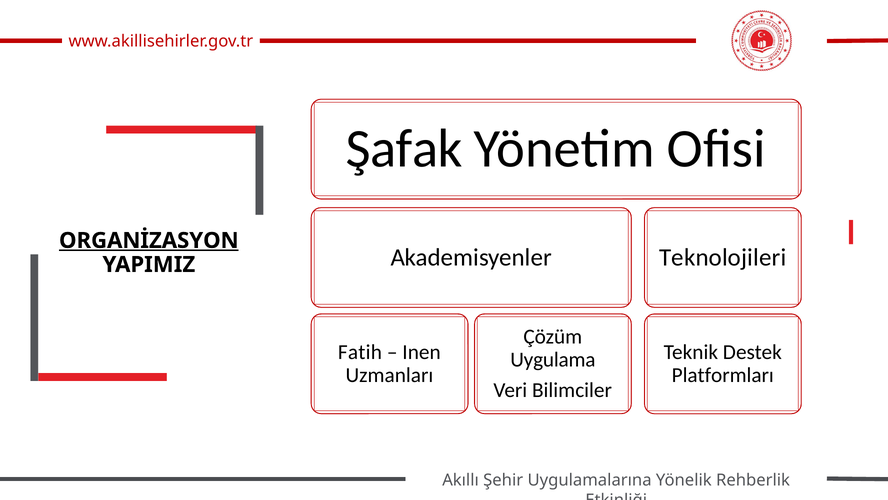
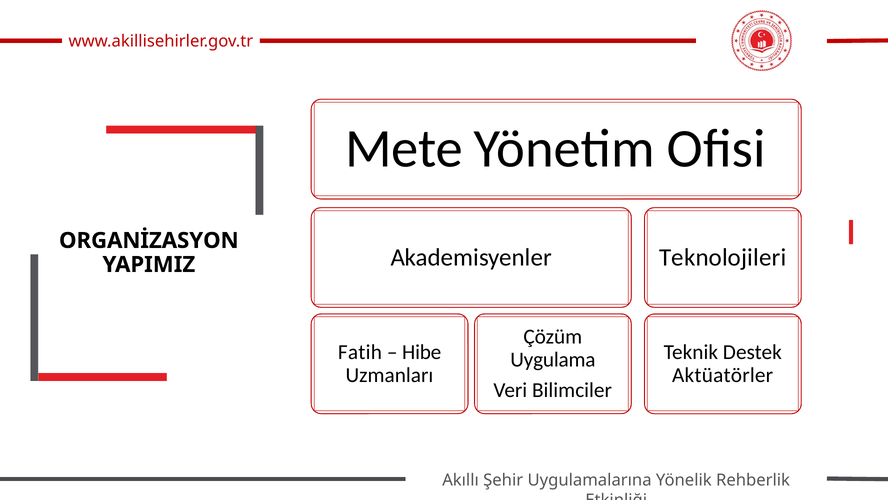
Şafak: Şafak -> Mete
ORGANİZASYON underline: present -> none
Inen: Inen -> Hibe
Platformları: Platformları -> Aktüatörler
